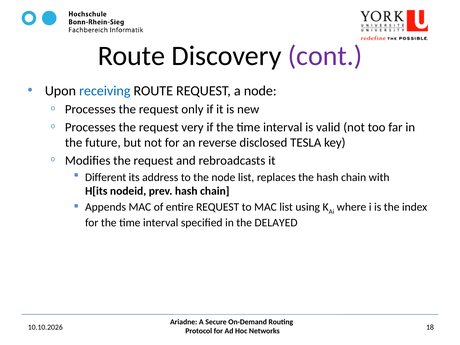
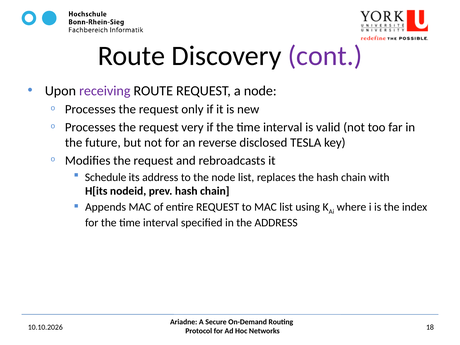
receiving colour: blue -> purple
Different: Different -> Schedule
the DELAYED: DELAYED -> ADDRESS
